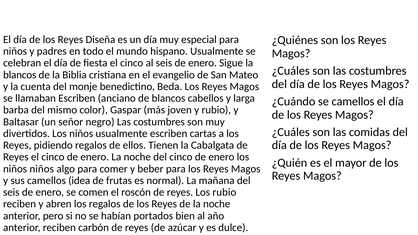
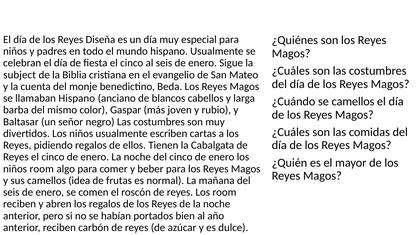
blancos at (20, 75): blancos -> subject
llamaban Escriben: Escriben -> Hispano
niños niños: niños -> room
Los rubio: rubio -> room
